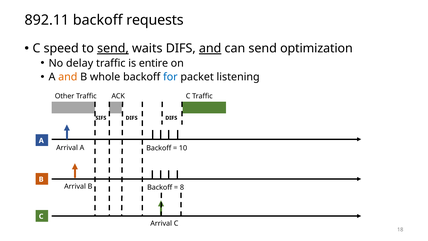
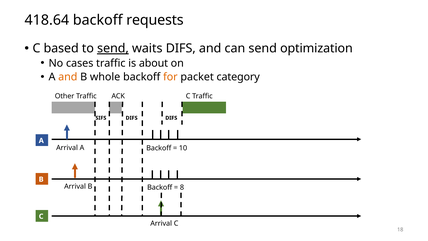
892.11: 892.11 -> 418.64
speed: speed -> based
and at (210, 48) underline: present -> none
delay: delay -> cases
entire: entire -> about
for colour: blue -> orange
listening: listening -> category
